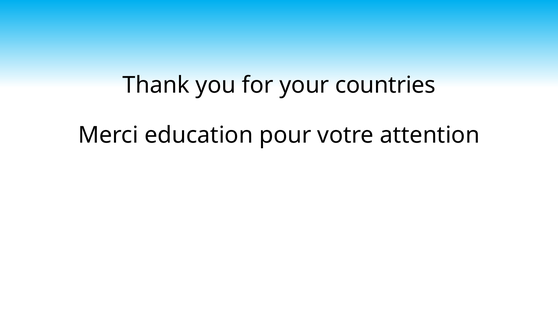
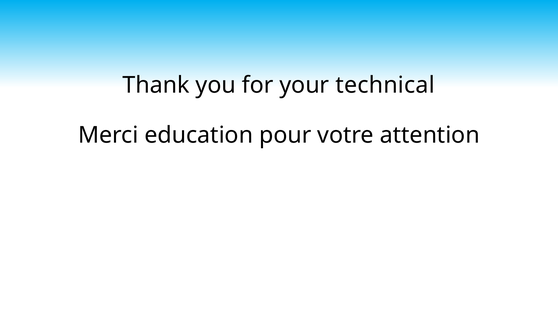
countries: countries -> technical
